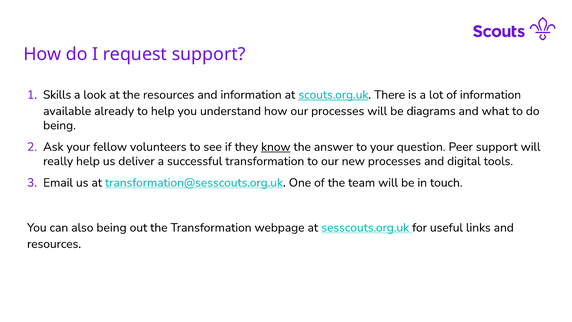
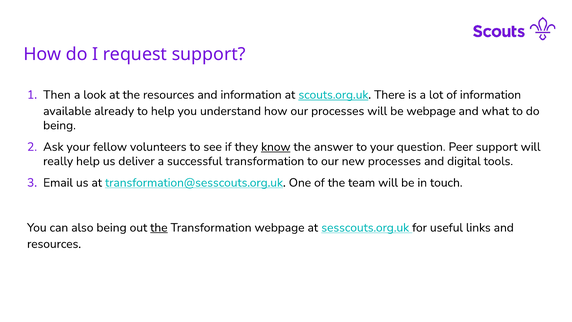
Skills: Skills -> Then
be diagrams: diagrams -> webpage
the at (159, 227) underline: none -> present
